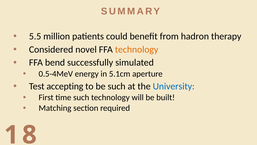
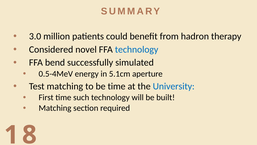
5.5: 5.5 -> 3.0
technology at (137, 49) colour: orange -> blue
Test accepting: accepting -> matching
be such: such -> time
